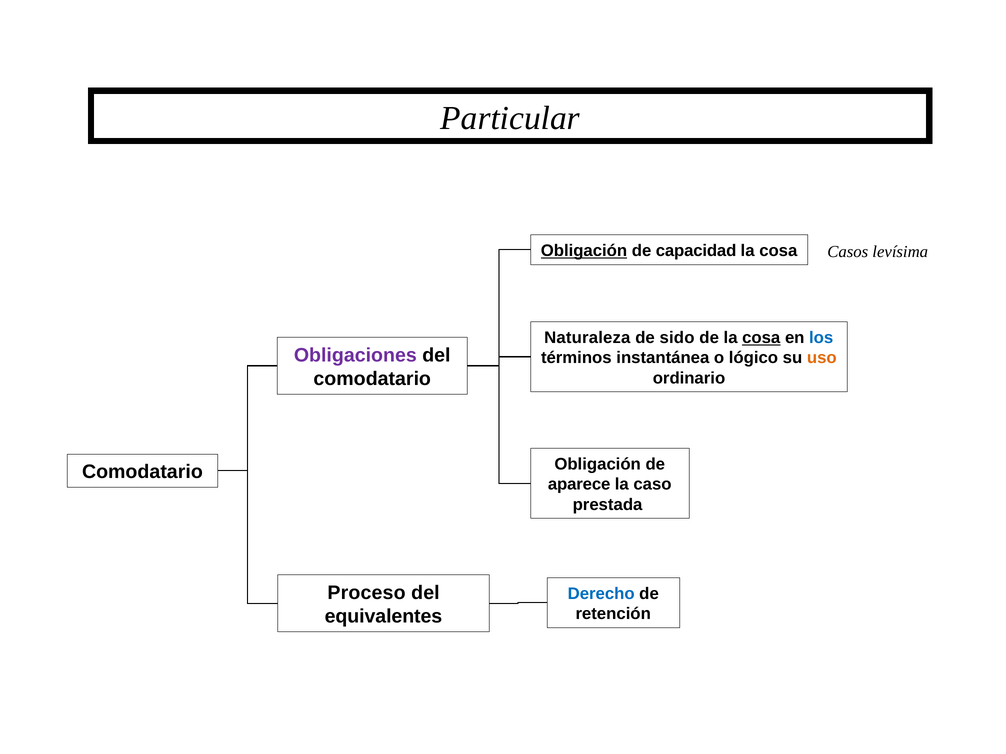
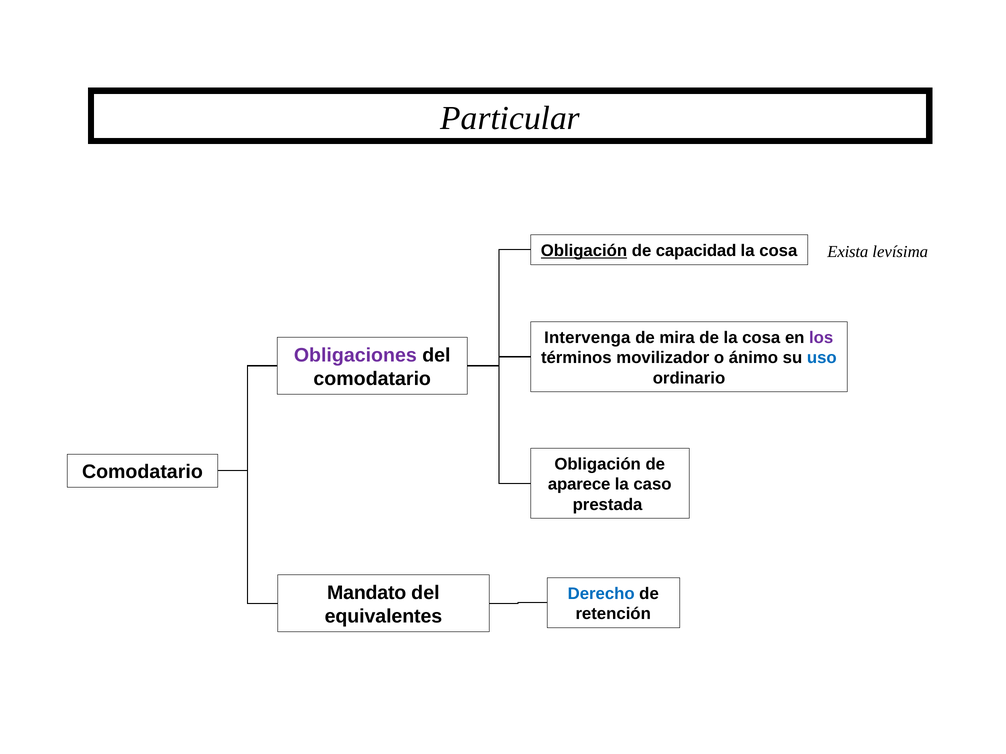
Casos: Casos -> Exista
Naturaleza: Naturaleza -> Intervenga
sido: sido -> mira
cosa at (761, 338) underline: present -> none
los colour: blue -> purple
instantánea: instantánea -> movilizador
lógico: lógico -> ánimo
uso colour: orange -> blue
Proceso: Proceso -> Mandato
